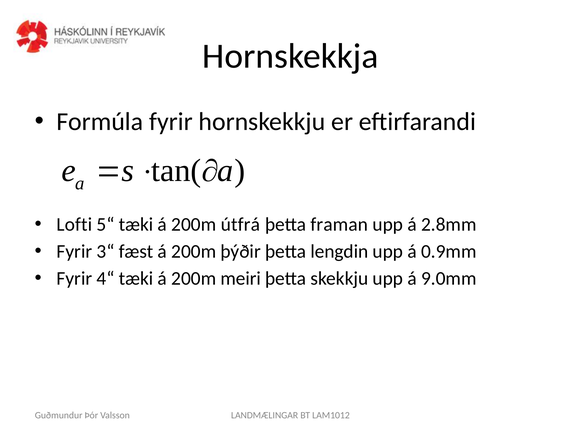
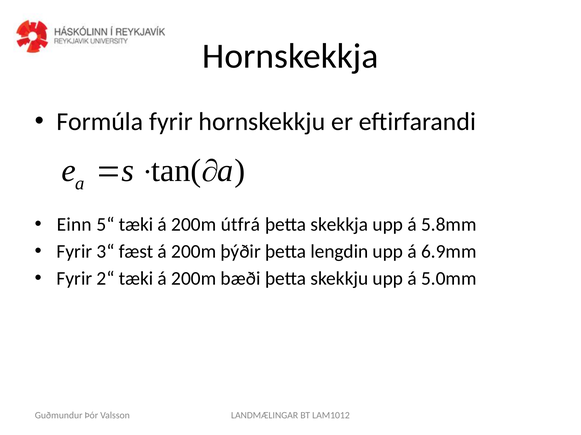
Lofti: Lofti -> Einn
framan: framan -> skekkja
2.8mm: 2.8mm -> 5.8mm
0.9mm: 0.9mm -> 6.9mm
4“: 4“ -> 2“
meiri: meiri -> bæði
9.0mm: 9.0mm -> 5.0mm
